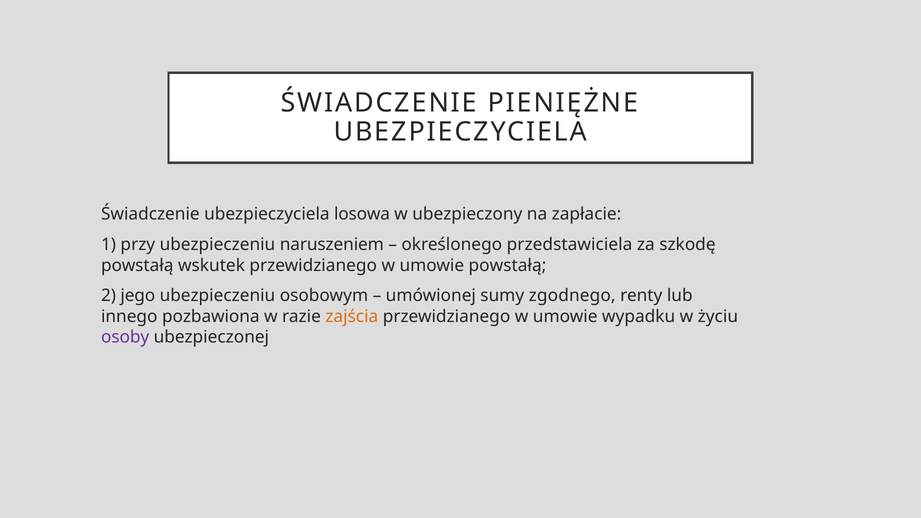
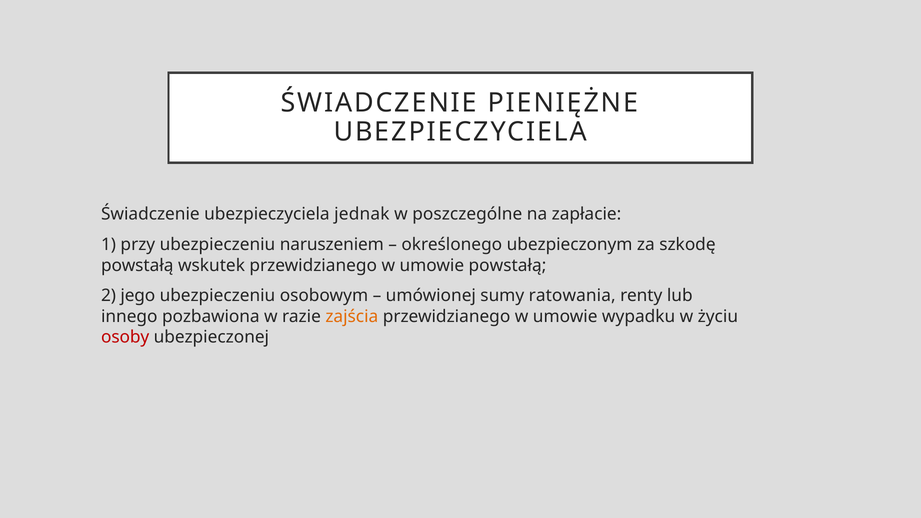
losowa: losowa -> jednak
ubezpieczony: ubezpieczony -> poszczególne
przedstawiciela: przedstawiciela -> ubezpieczonym
zgodnego: zgodnego -> ratowania
osoby colour: purple -> red
